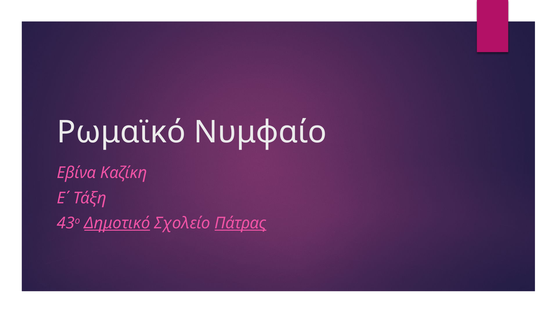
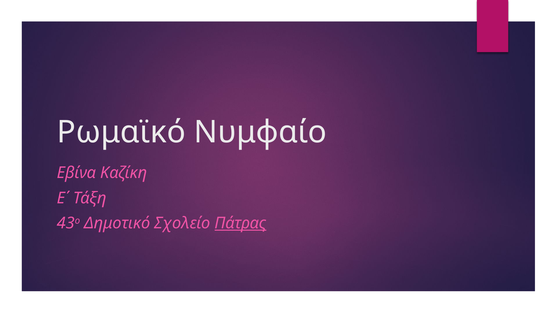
Δημοτικό underline: present -> none
